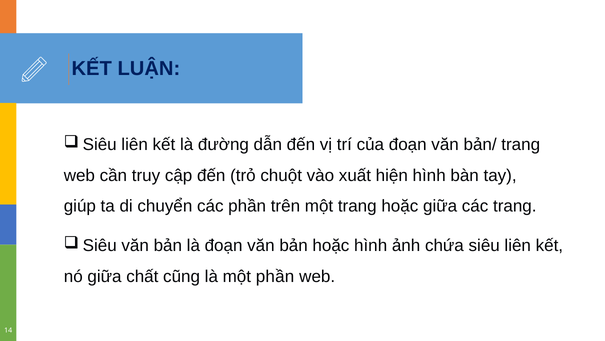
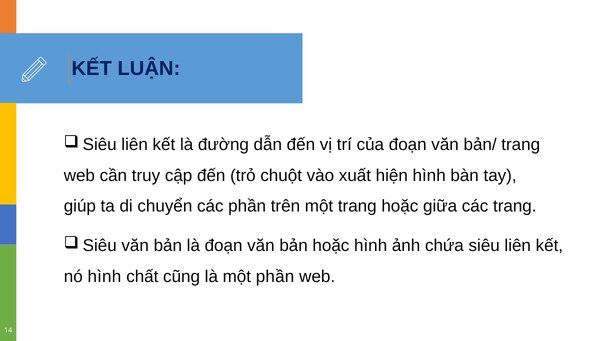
nó giữa: giữa -> hình
